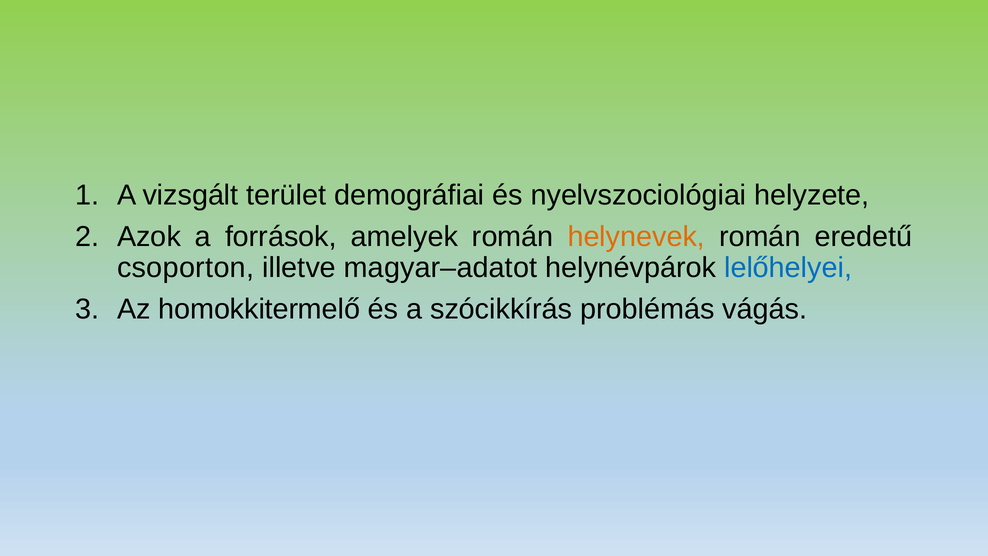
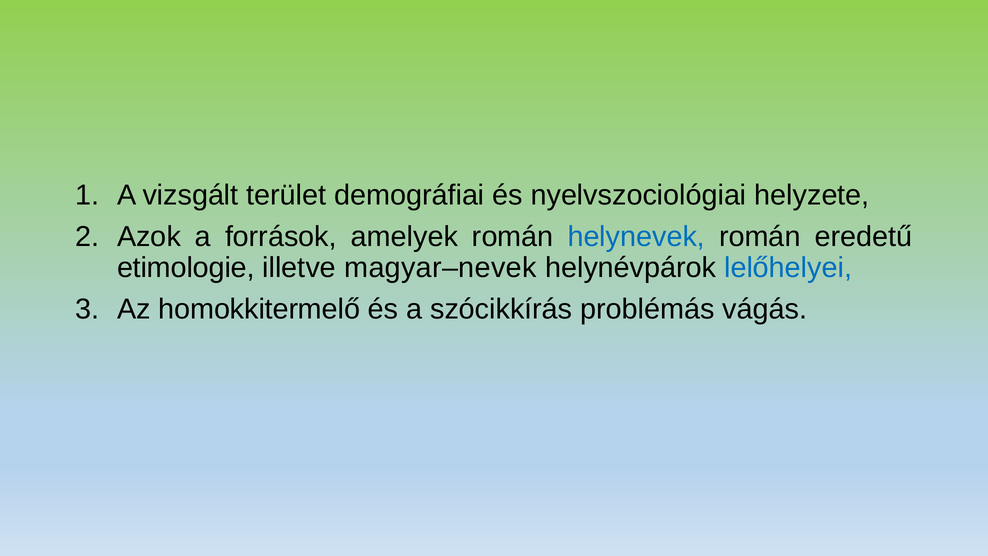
helynevek colour: orange -> blue
csoporton: csoporton -> etimologie
magyar–adatot: magyar–adatot -> magyar–nevek
